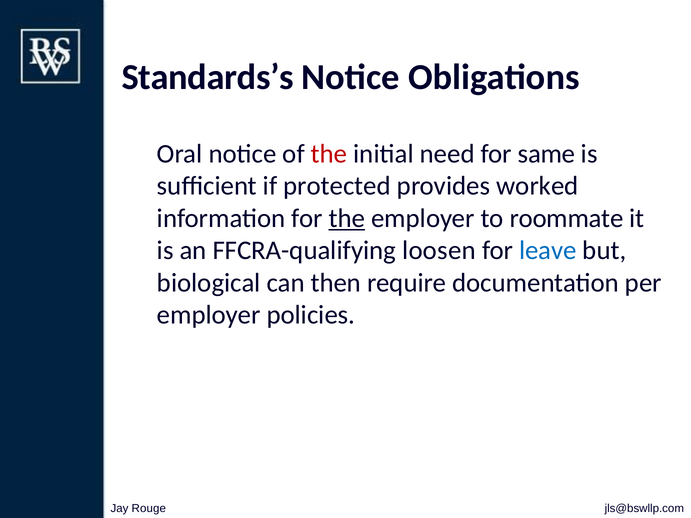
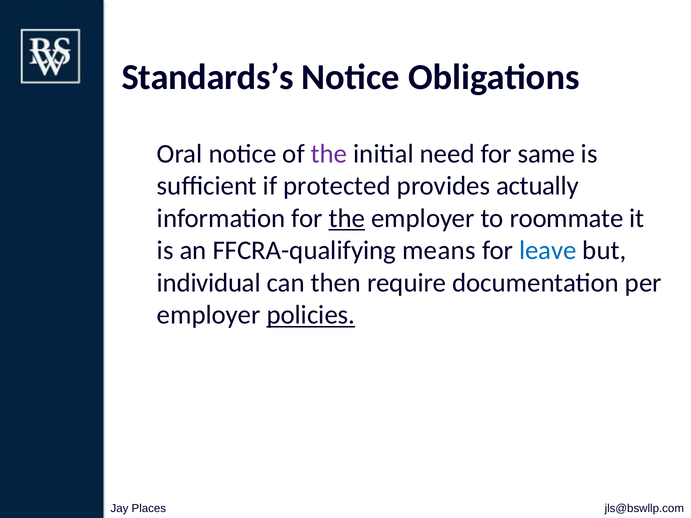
the at (329, 154) colour: red -> purple
worked: worked -> actually
loosen: loosen -> means
biological: biological -> individual
policies underline: none -> present
Rouge: Rouge -> Places
